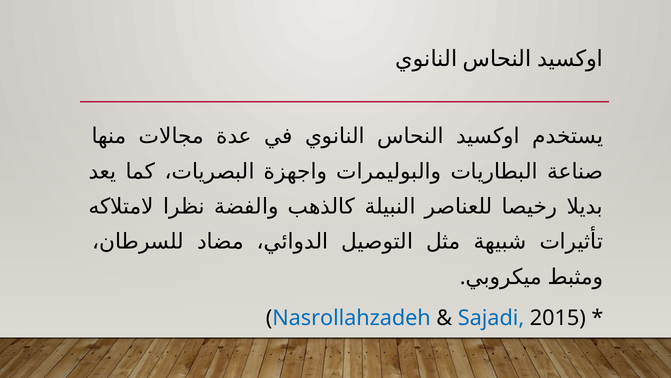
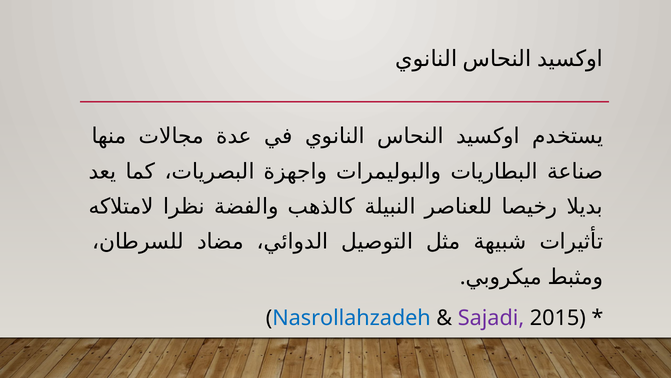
Sajadi colour: blue -> purple
